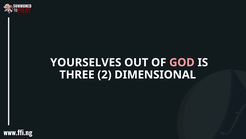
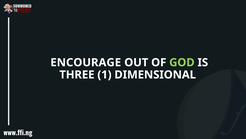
YOURSELVES: YOURSELVES -> ENCOURAGE
GOD colour: pink -> light green
2: 2 -> 1
